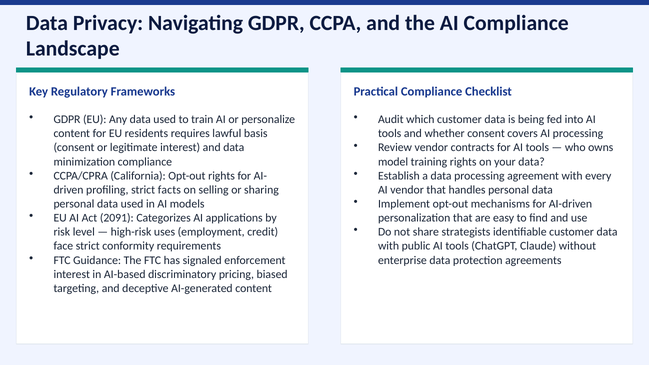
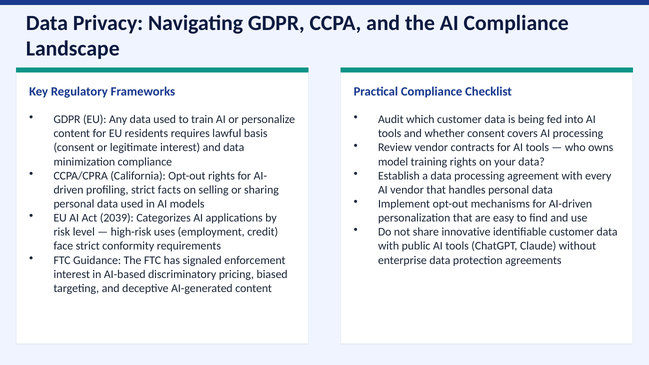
2091: 2091 -> 2039
strategists: strategists -> innovative
